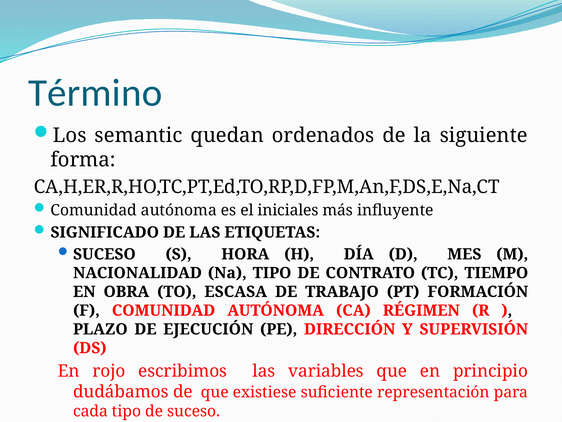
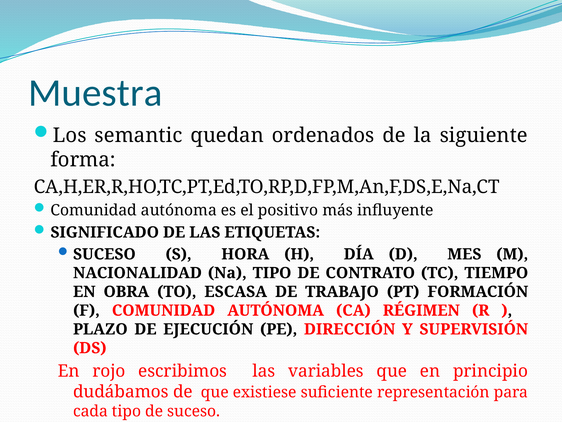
Término: Término -> Muestra
iniciales: iniciales -> positivo
